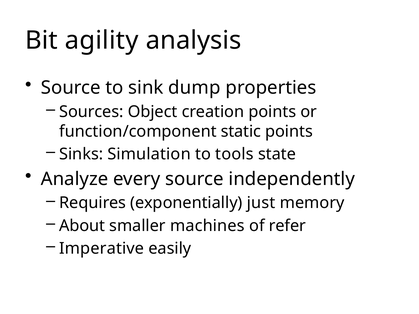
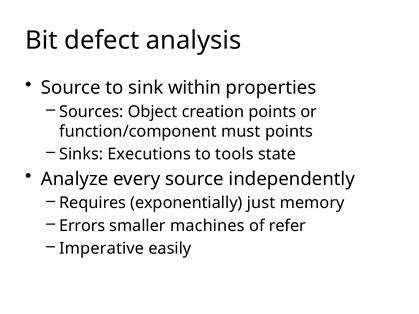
agility: agility -> defect
dump: dump -> within
static: static -> must
Simulation: Simulation -> Executions
About: About -> Errors
